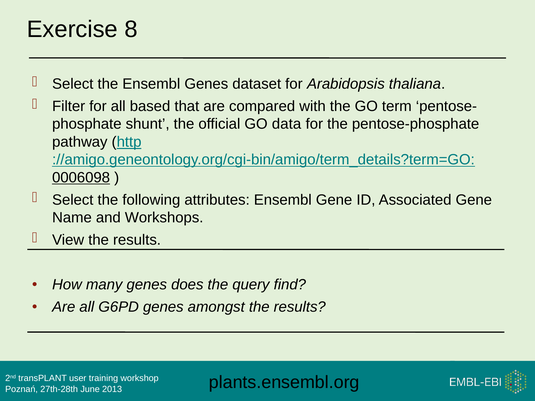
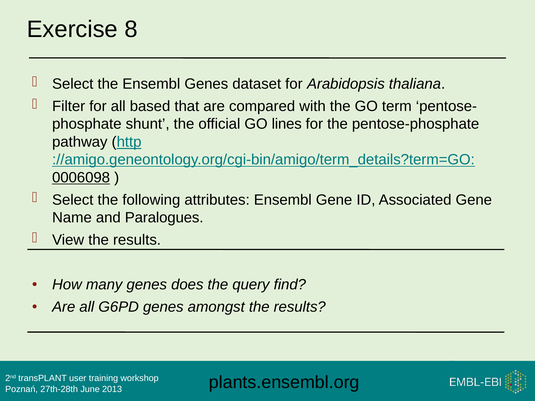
data: data -> lines
Workshops: Workshops -> Paralogues
